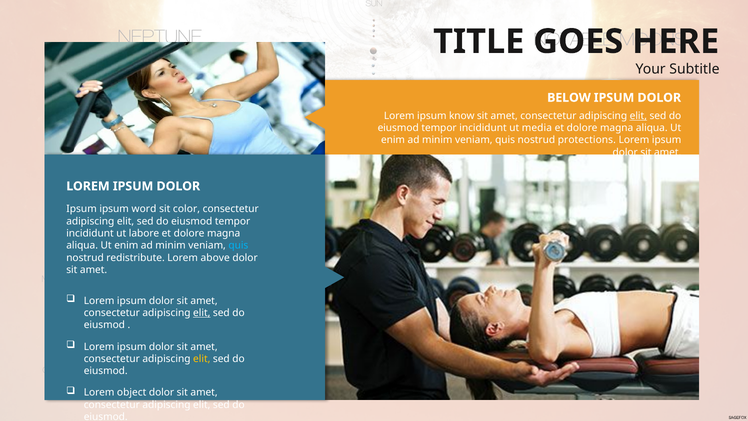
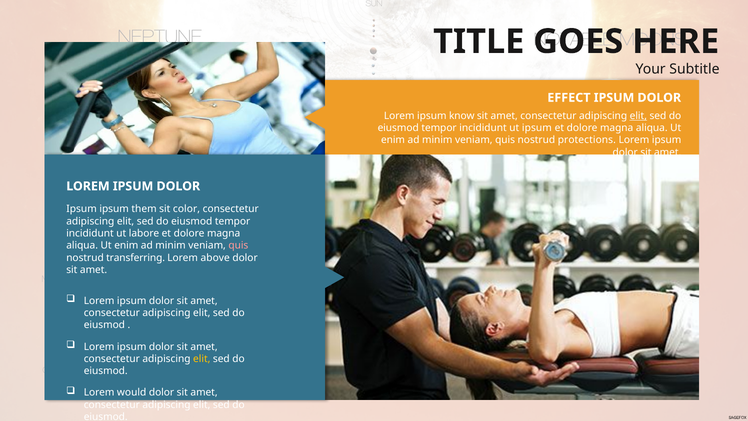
BELOW: BELOW -> EFFECT
ut media: media -> ipsum
word: word -> them
quis at (238, 245) colour: light blue -> pink
redistribute: redistribute -> transferring
elit at (202, 313) underline: present -> none
object: object -> would
